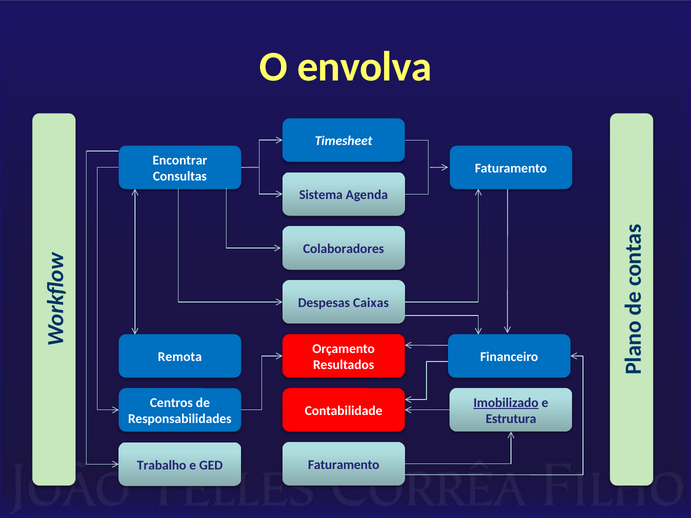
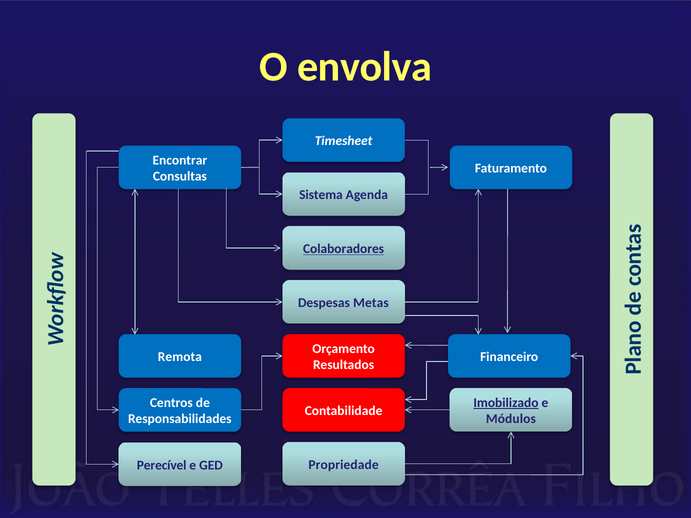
Colaboradores underline: none -> present
Caixas: Caixas -> Metas
Estrutura: Estrutura -> Módulos
Faturamento at (344, 465): Faturamento -> Propriedade
Trabalho: Trabalho -> Perecível
